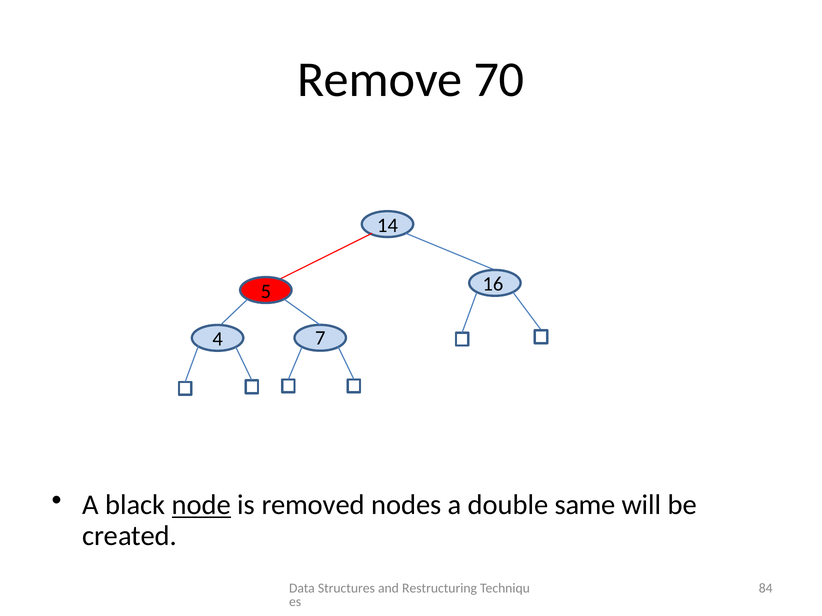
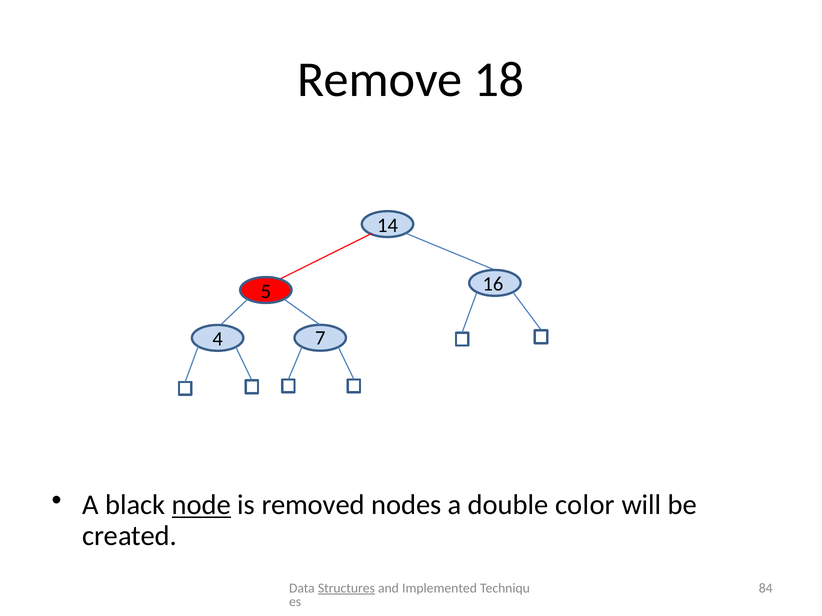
70: 70 -> 18
same: same -> color
Structures underline: none -> present
Restructuring: Restructuring -> Implemented
